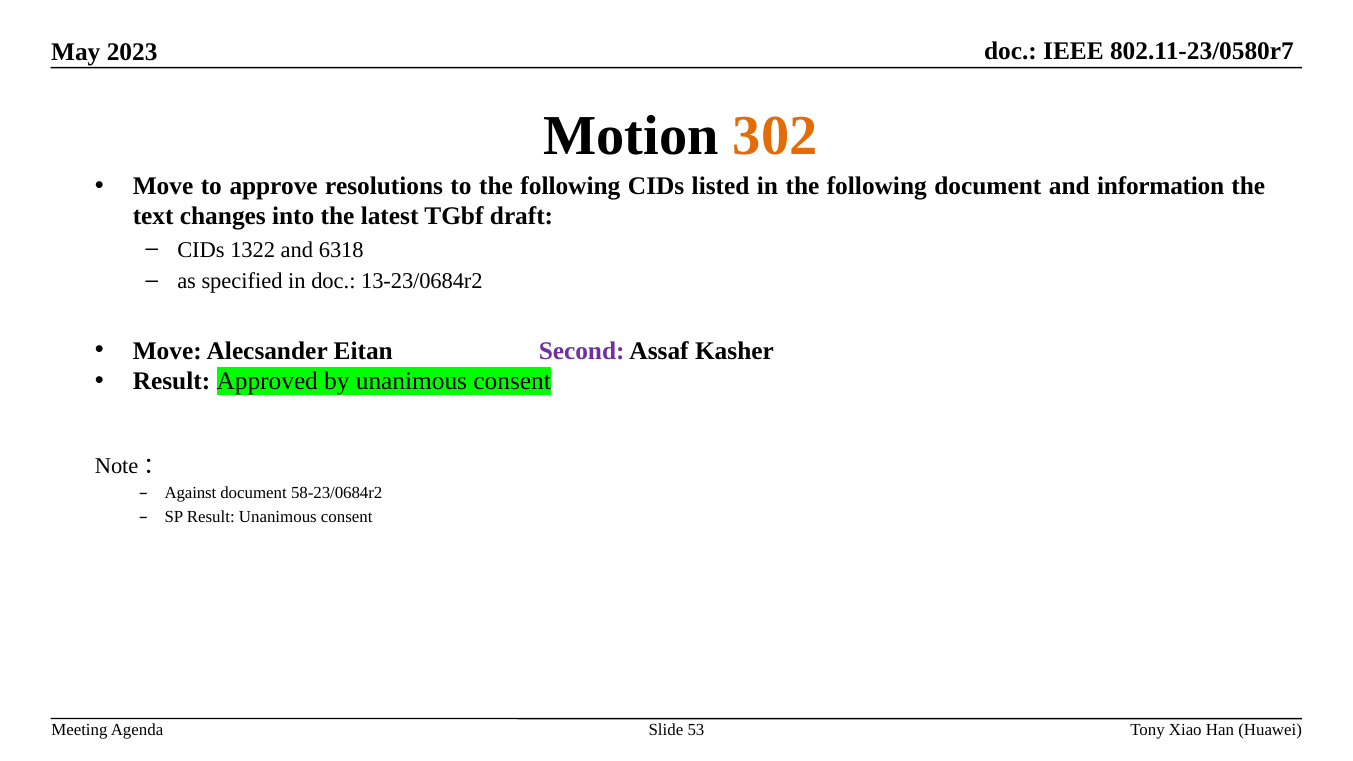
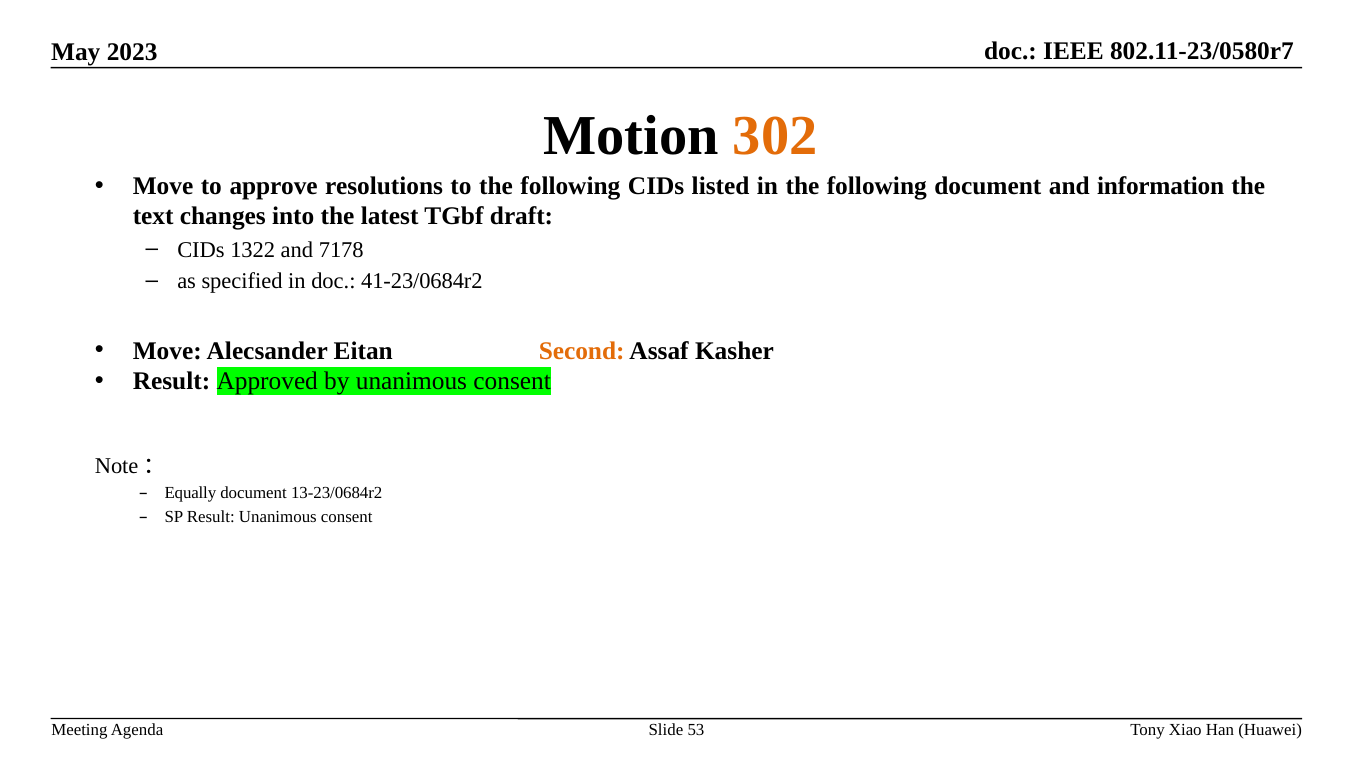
6318: 6318 -> 7178
13-23/0684r2: 13-23/0684r2 -> 41-23/0684r2
Second colour: purple -> orange
Against: Against -> Equally
58-23/0684r2: 58-23/0684r2 -> 13-23/0684r2
